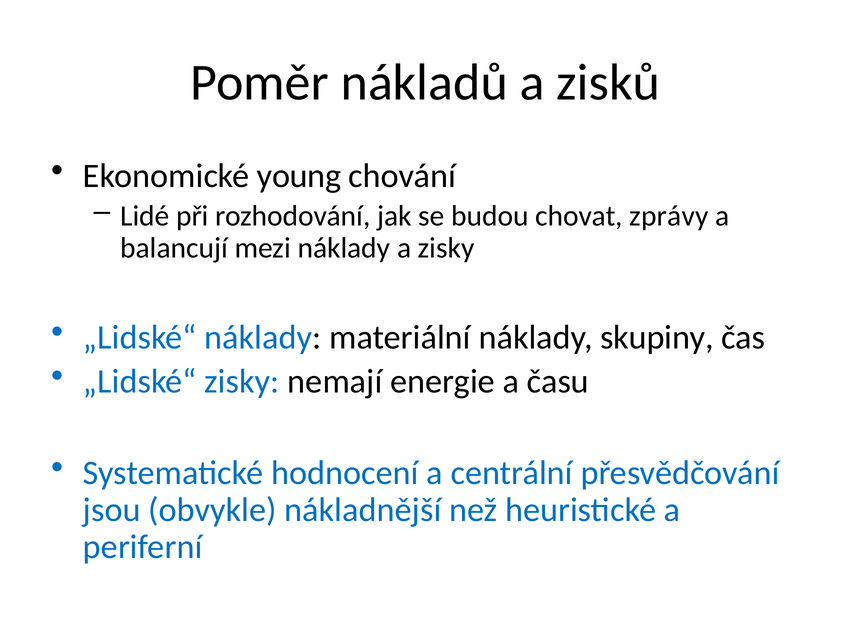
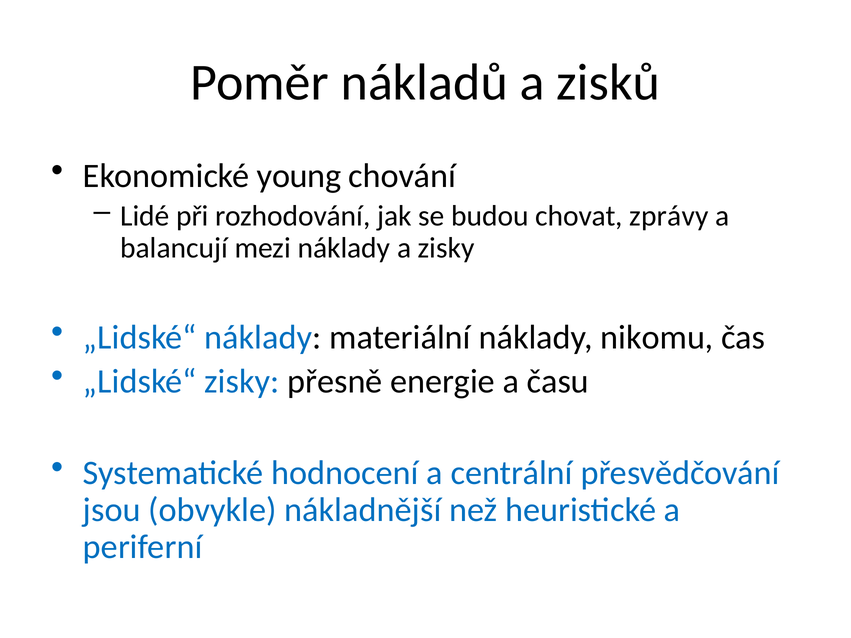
skupiny: skupiny -> nikomu
nemají: nemají -> přesně
